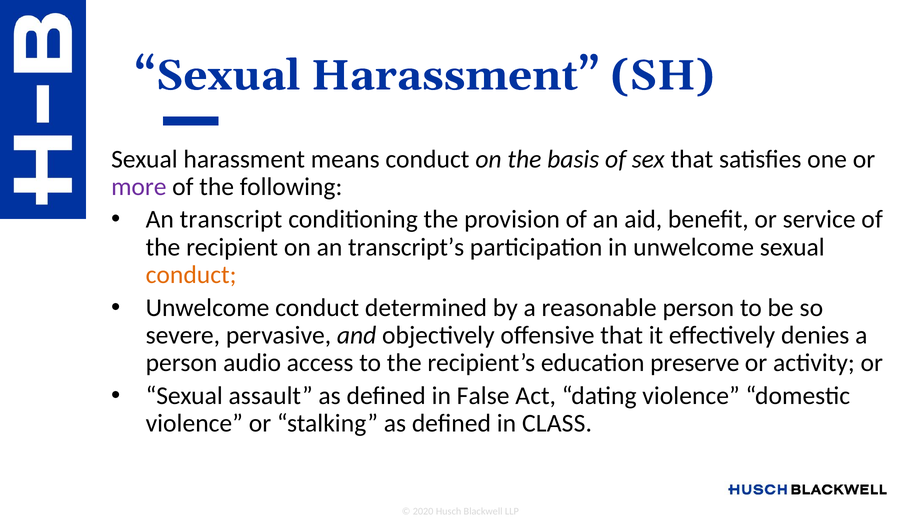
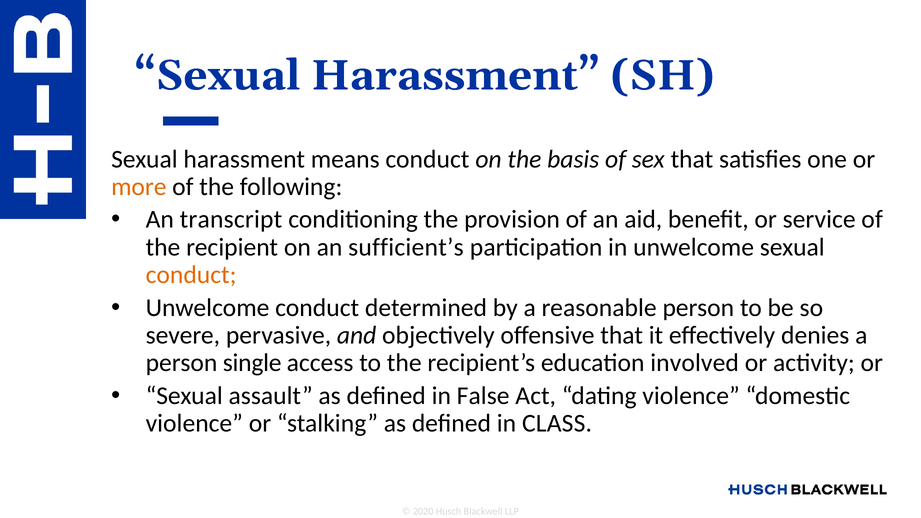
more colour: purple -> orange
transcript’s: transcript’s -> sufficient’s
audio: audio -> single
preserve: preserve -> involved
